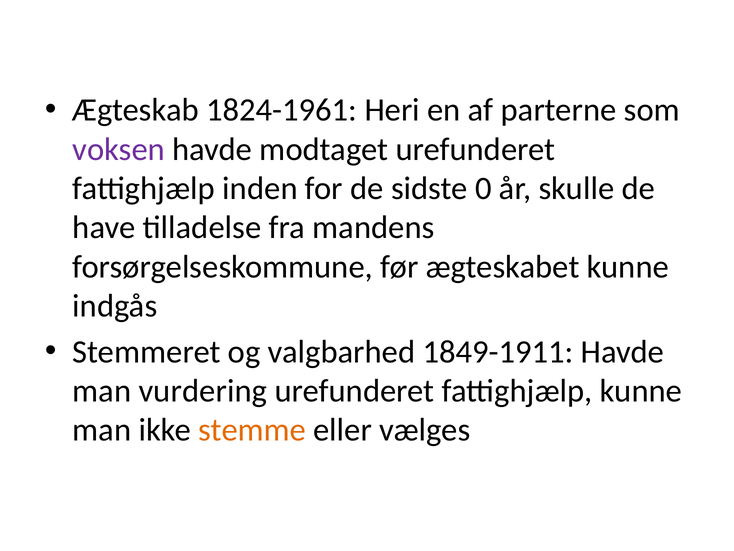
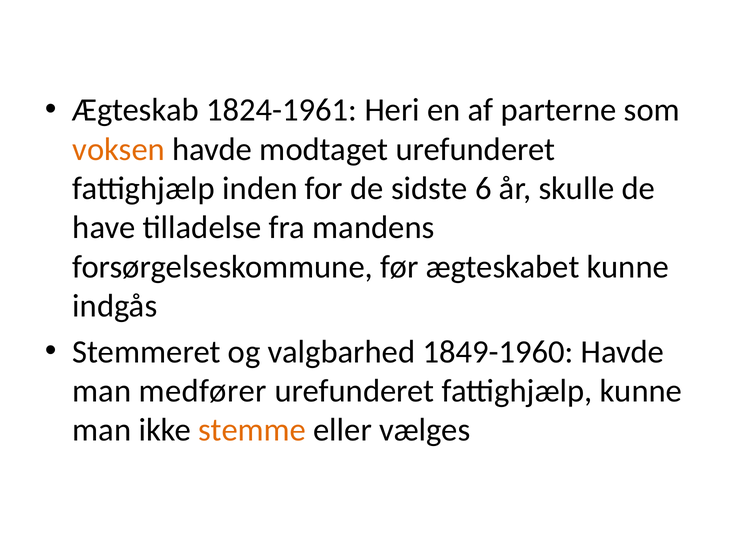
voksen colour: purple -> orange
0: 0 -> 6
1849-1911: 1849-1911 -> 1849-1960
vurdering: vurdering -> medfører
